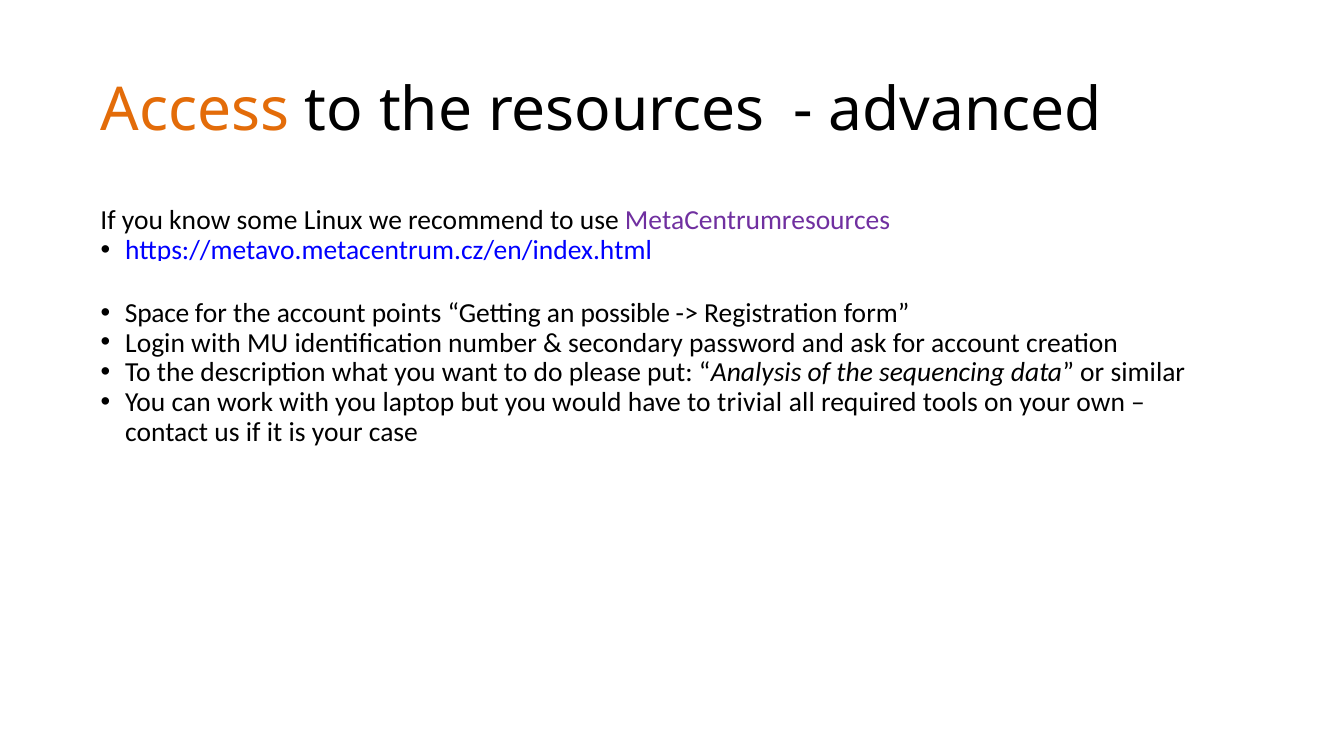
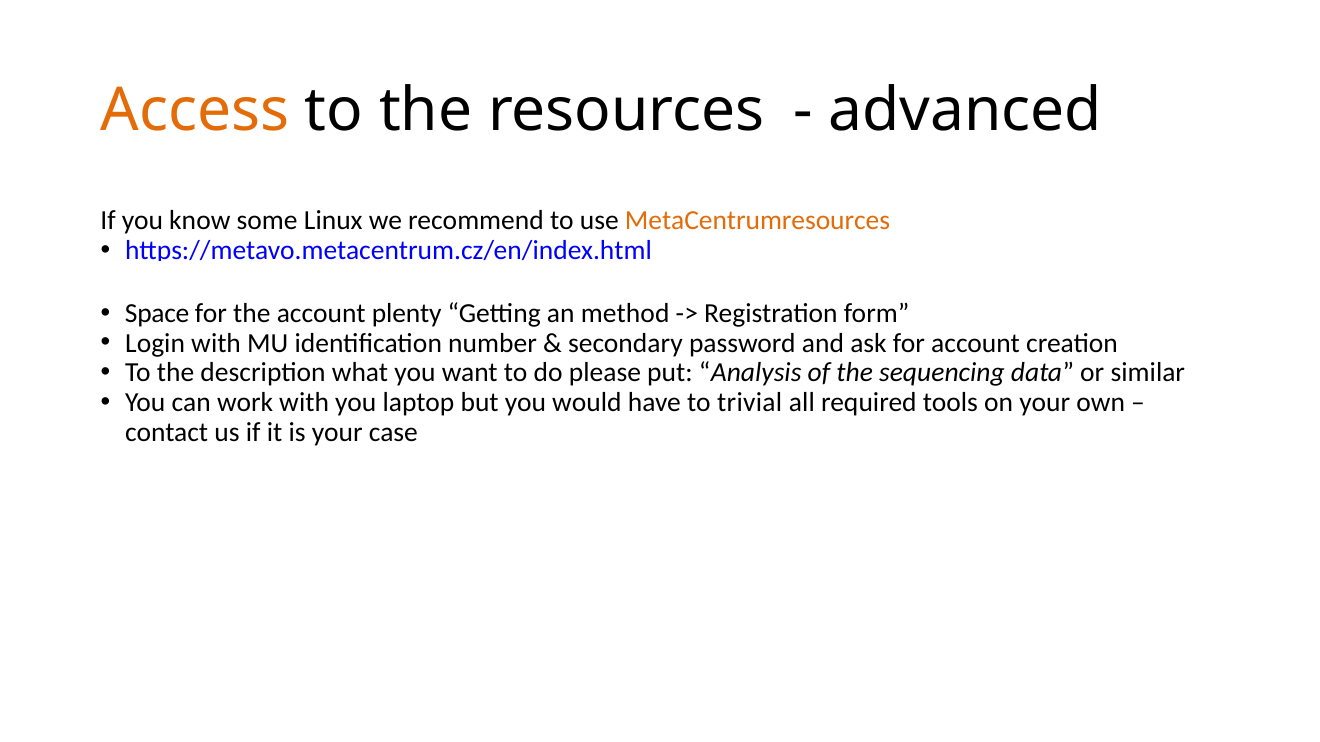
MetaCentrumresources colour: purple -> orange
points: points -> plenty
possible: possible -> method
